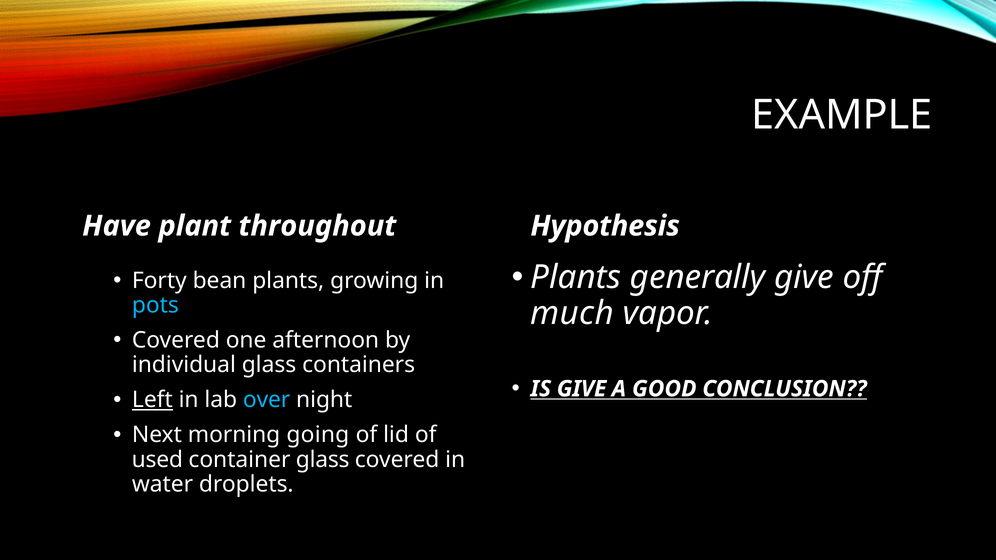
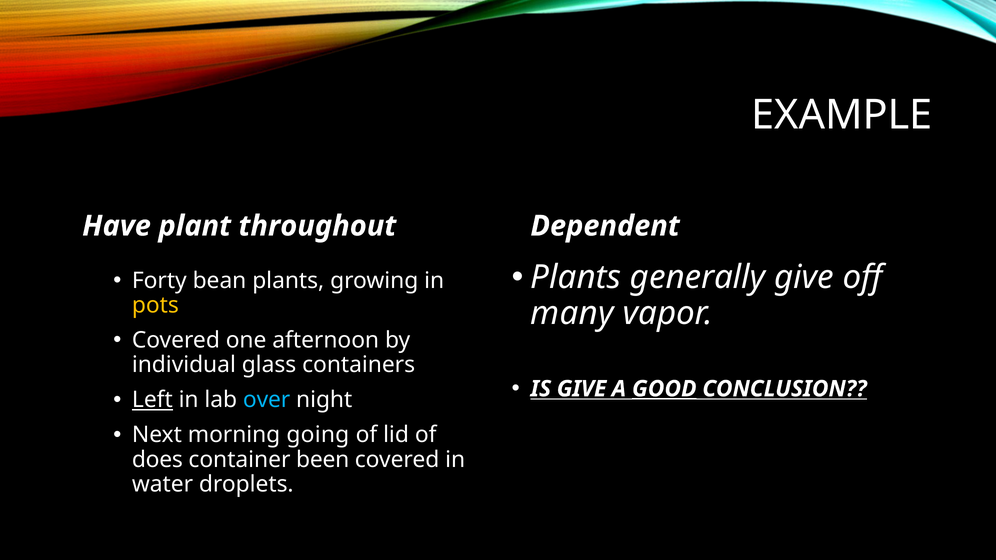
Hypothesis: Hypothesis -> Dependent
pots colour: light blue -> yellow
much: much -> many
GOOD underline: none -> present
used: used -> does
container glass: glass -> been
